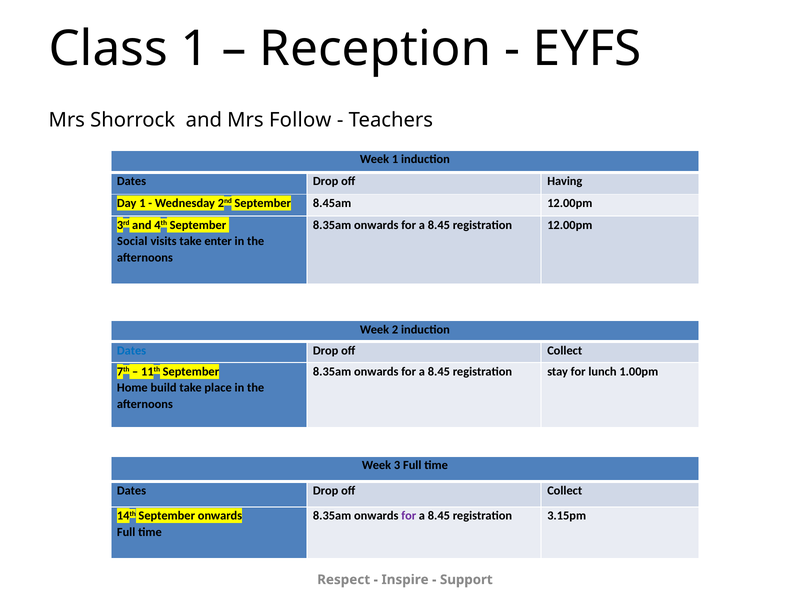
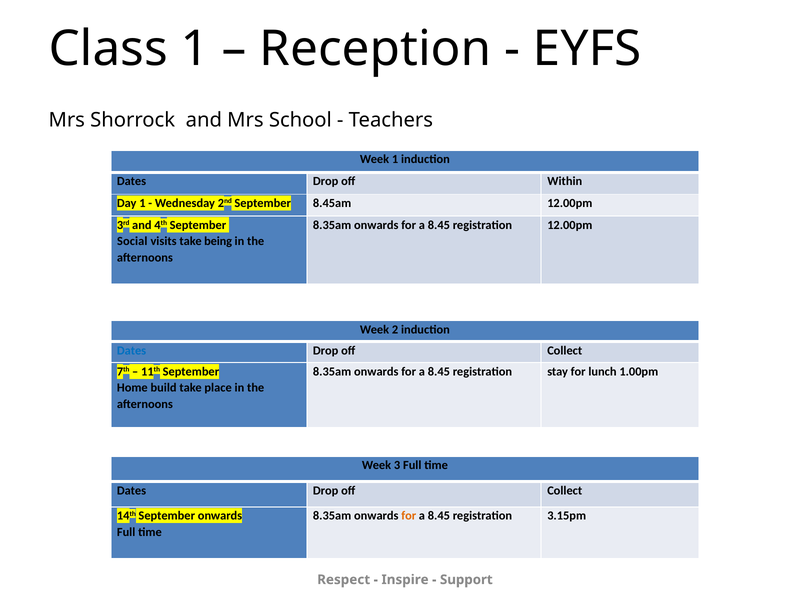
Follow: Follow -> School
Having: Having -> Within
enter: enter -> being
for at (409, 516) colour: purple -> orange
